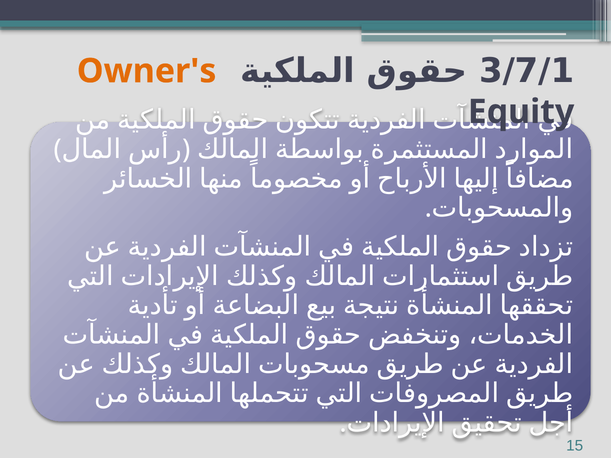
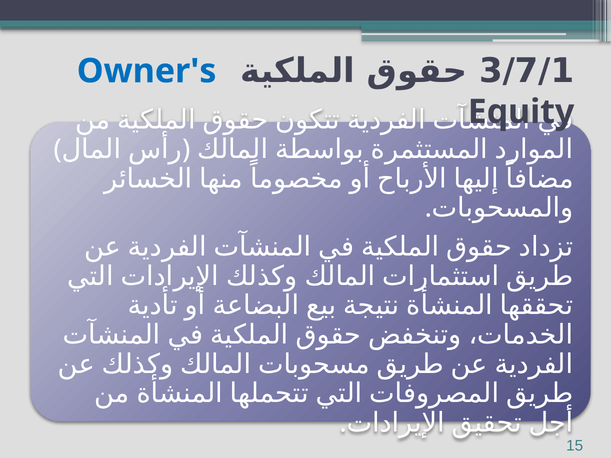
Owner's colour: orange -> blue
